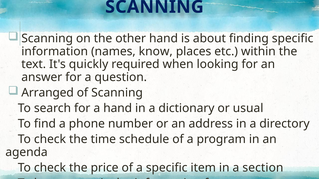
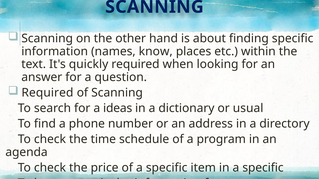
Arranged at (48, 93): Arranged -> Required
a hand: hand -> ideas
in a section: section -> specific
